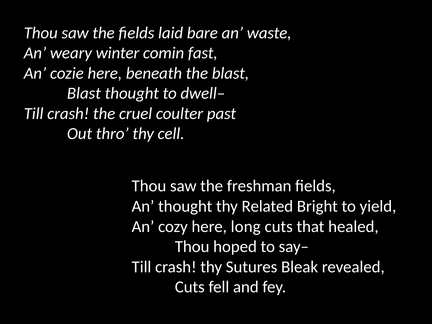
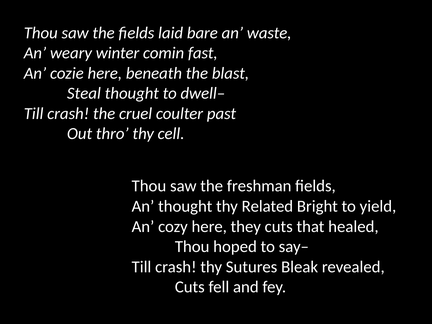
Blast at (84, 93): Blast -> Steal
long: long -> they
